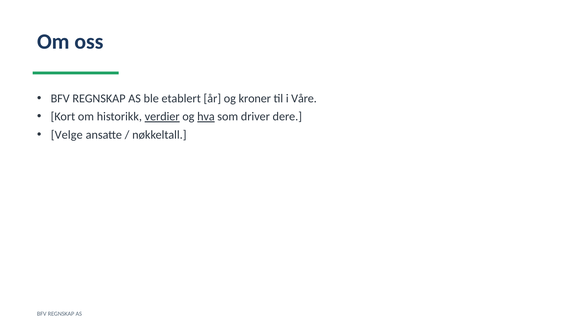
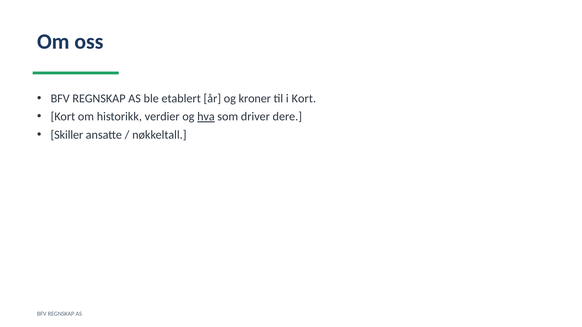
i Våre: Våre -> Kort
verdier underline: present -> none
Velge: Velge -> Skiller
